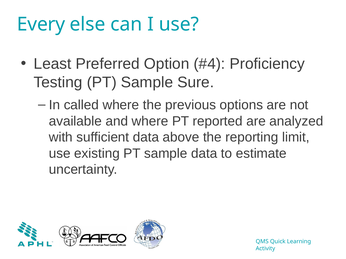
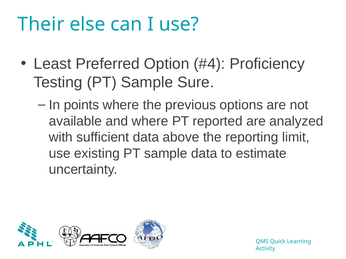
Every: Every -> Their
called: called -> points
